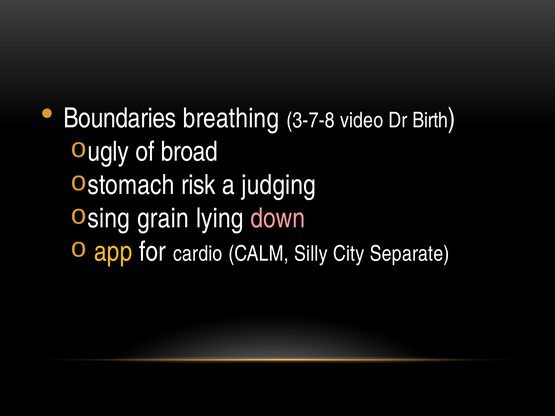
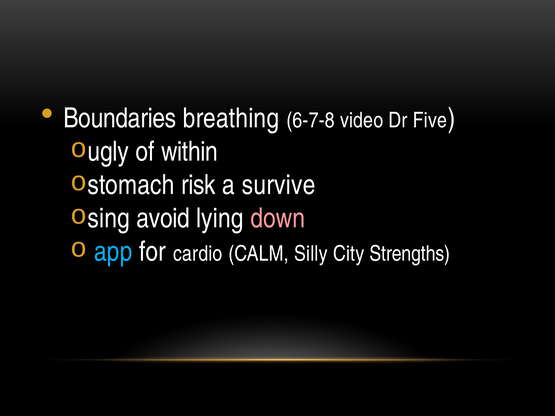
3-7-8: 3-7-8 -> 6-7-8
Birth: Birth -> Five
broad: broad -> within
judging: judging -> survive
grain: grain -> avoid
app colour: yellow -> light blue
Separate: Separate -> Strengths
